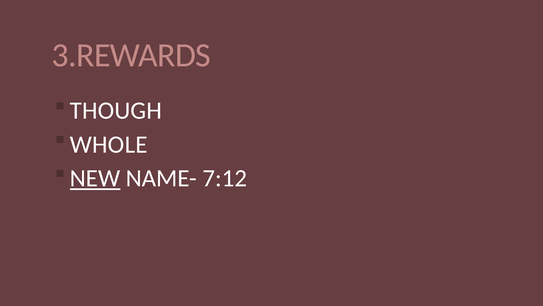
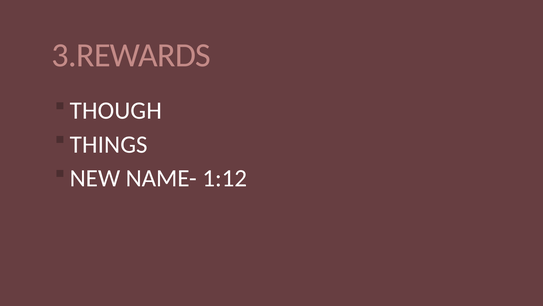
WHOLE: WHOLE -> THINGS
NEW underline: present -> none
7:12: 7:12 -> 1:12
